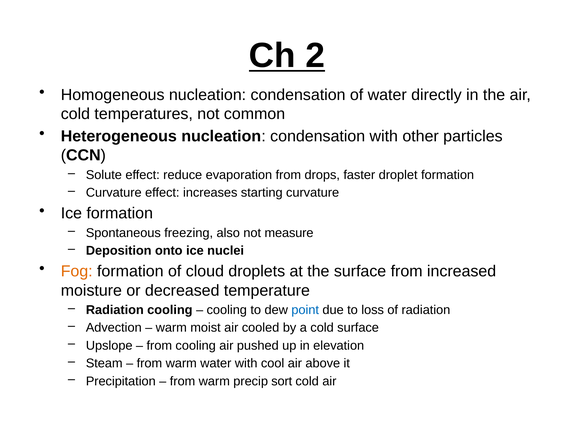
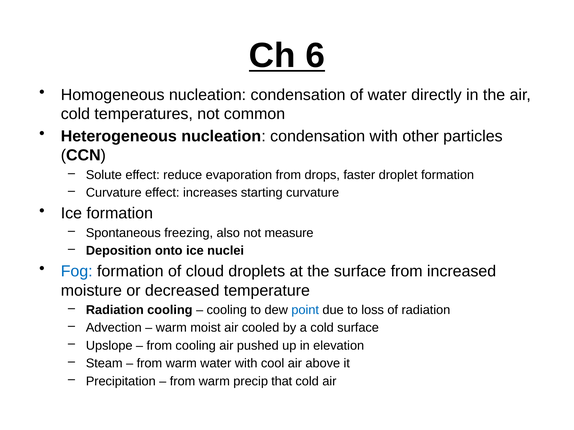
2: 2 -> 6
Fog colour: orange -> blue
sort: sort -> that
